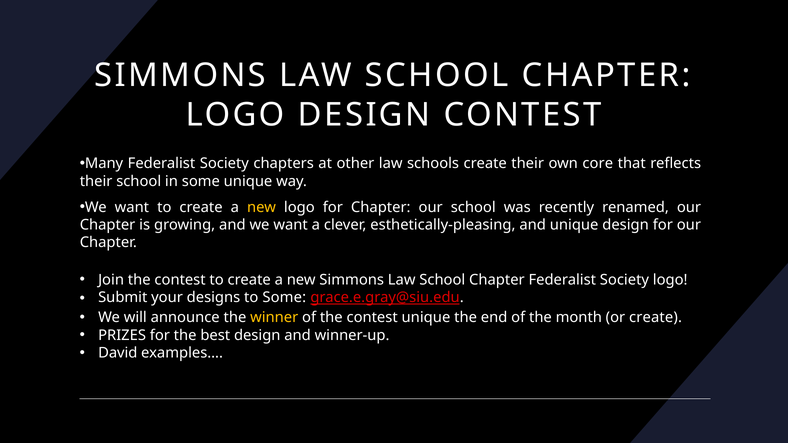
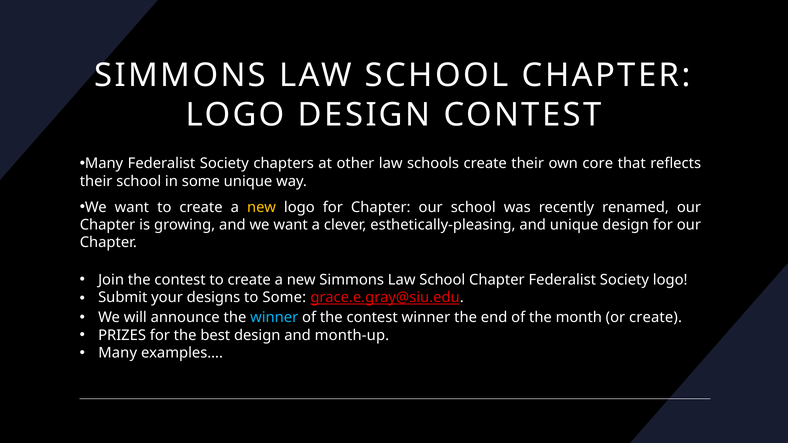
winner at (274, 318) colour: yellow -> light blue
contest unique: unique -> winner
winner-up: winner-up -> month-up
David at (118, 353): David -> Many
